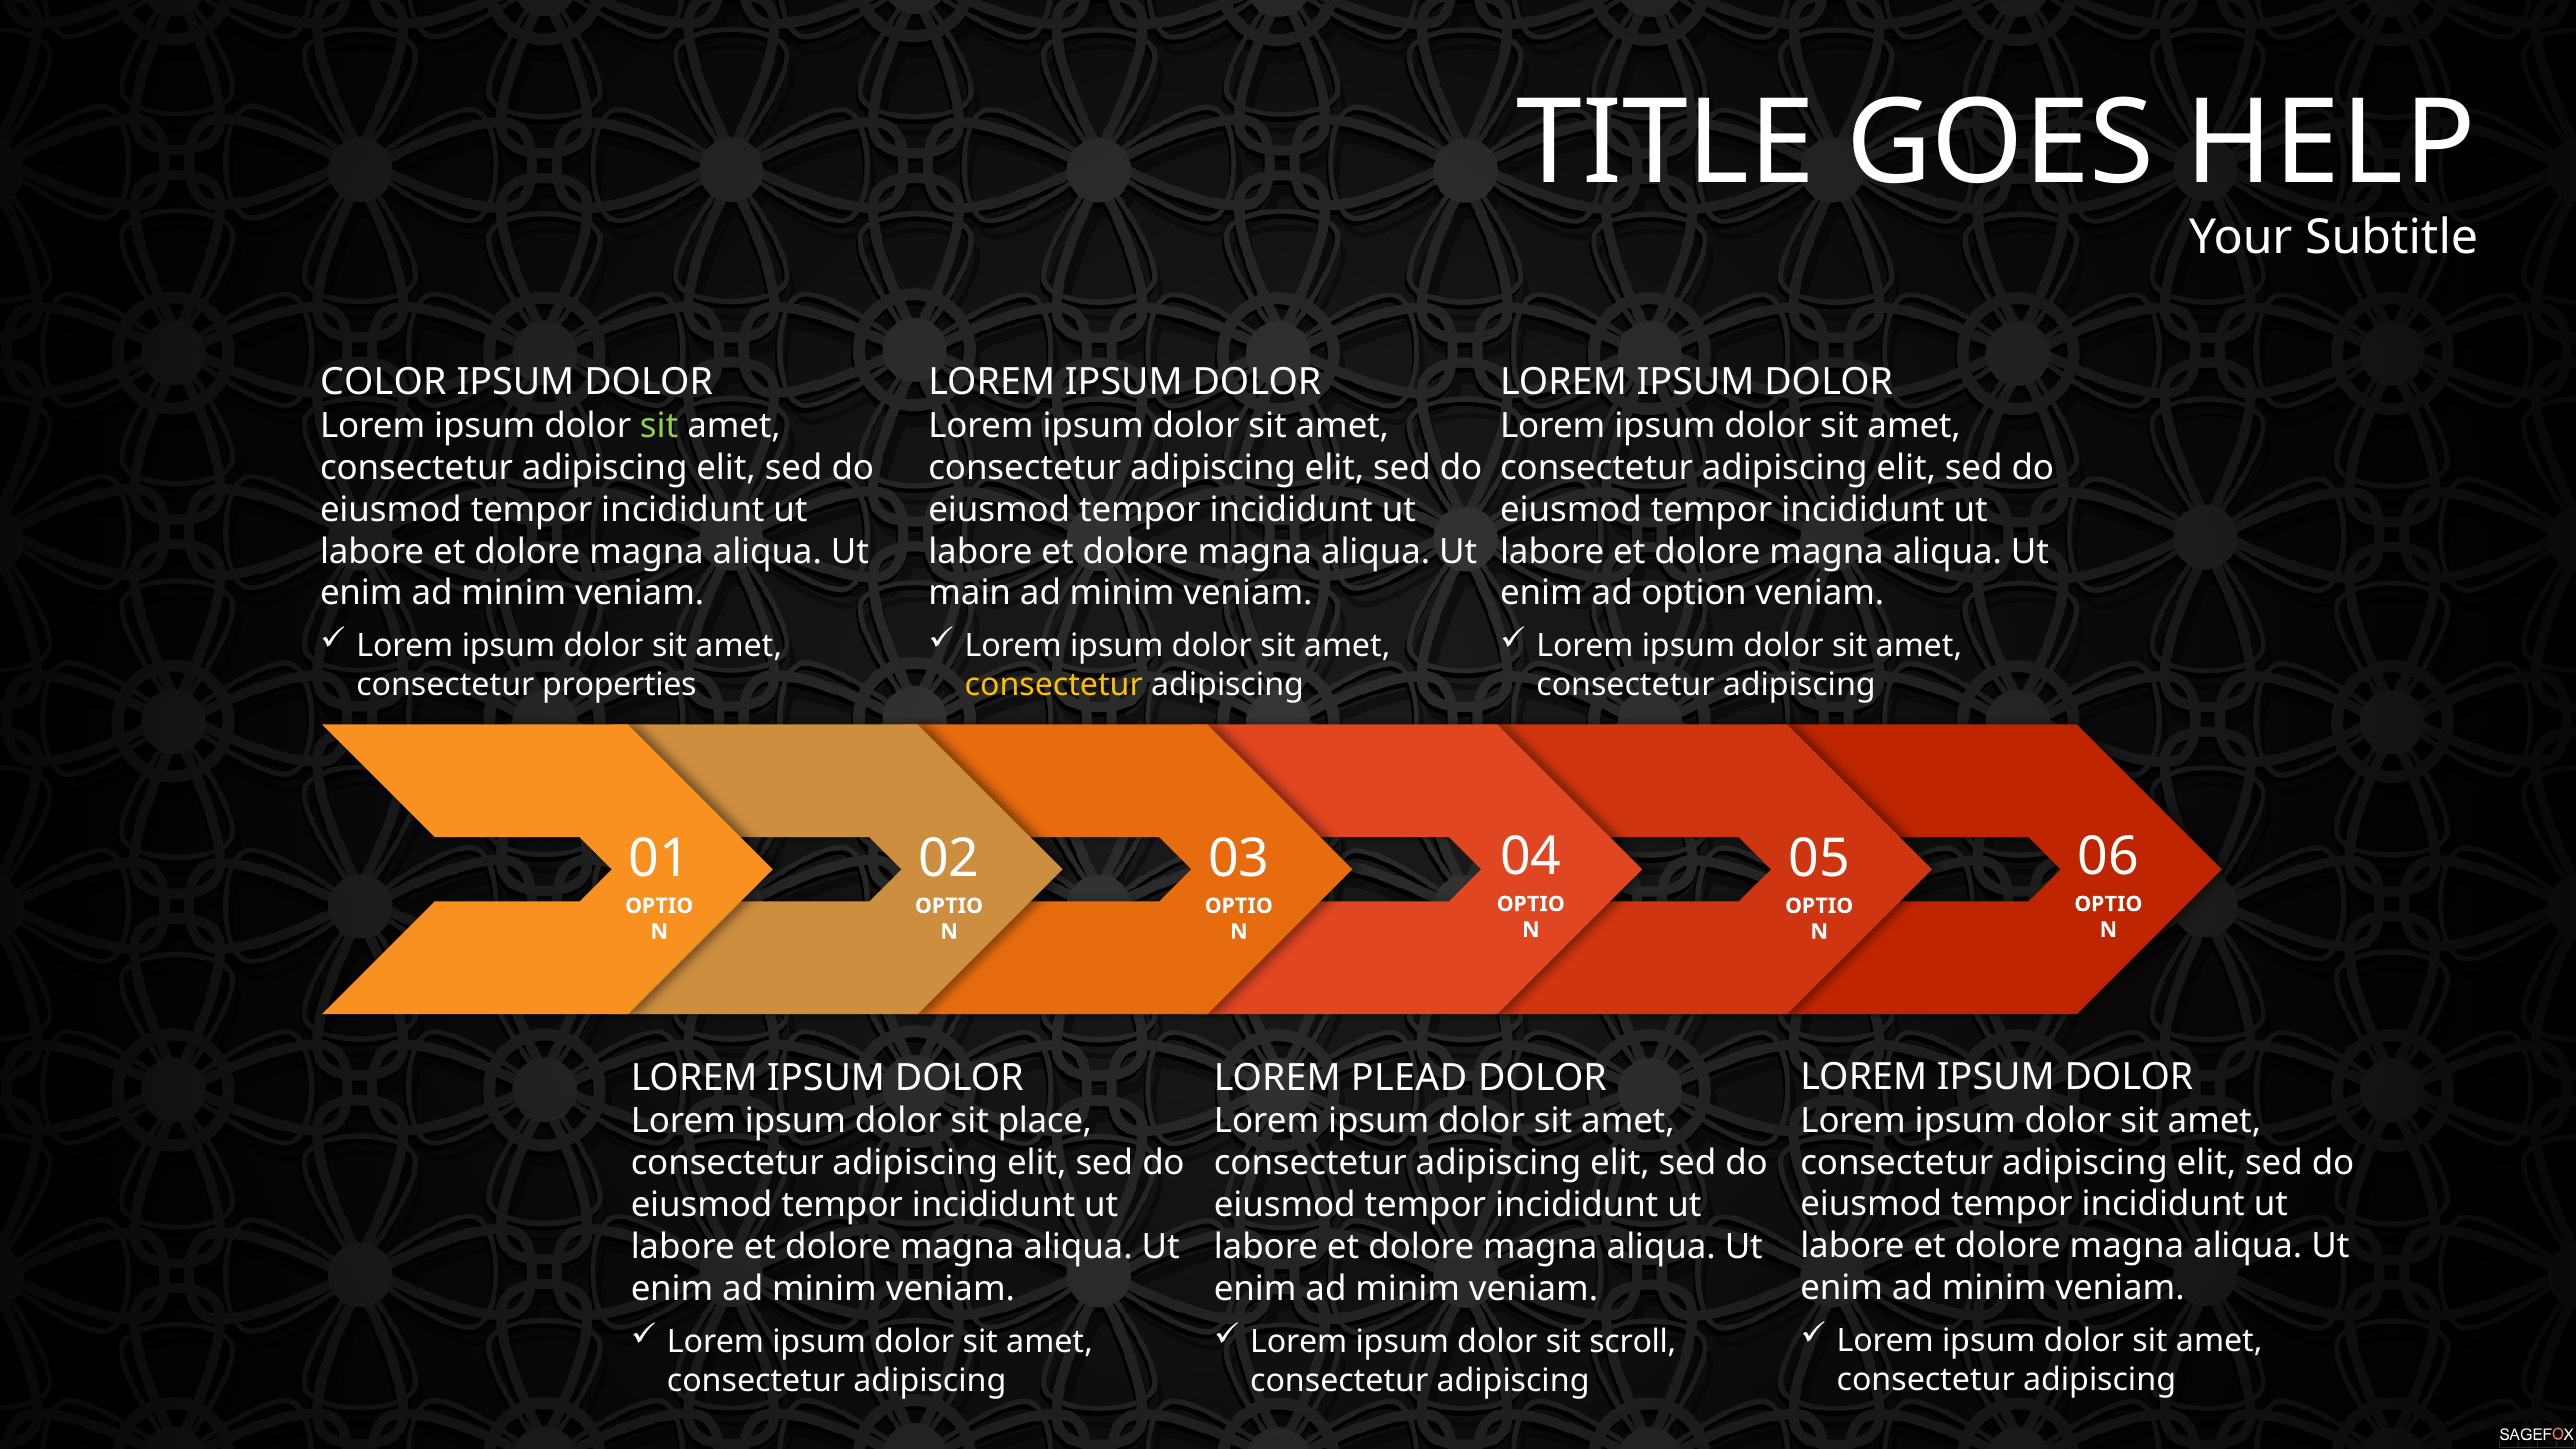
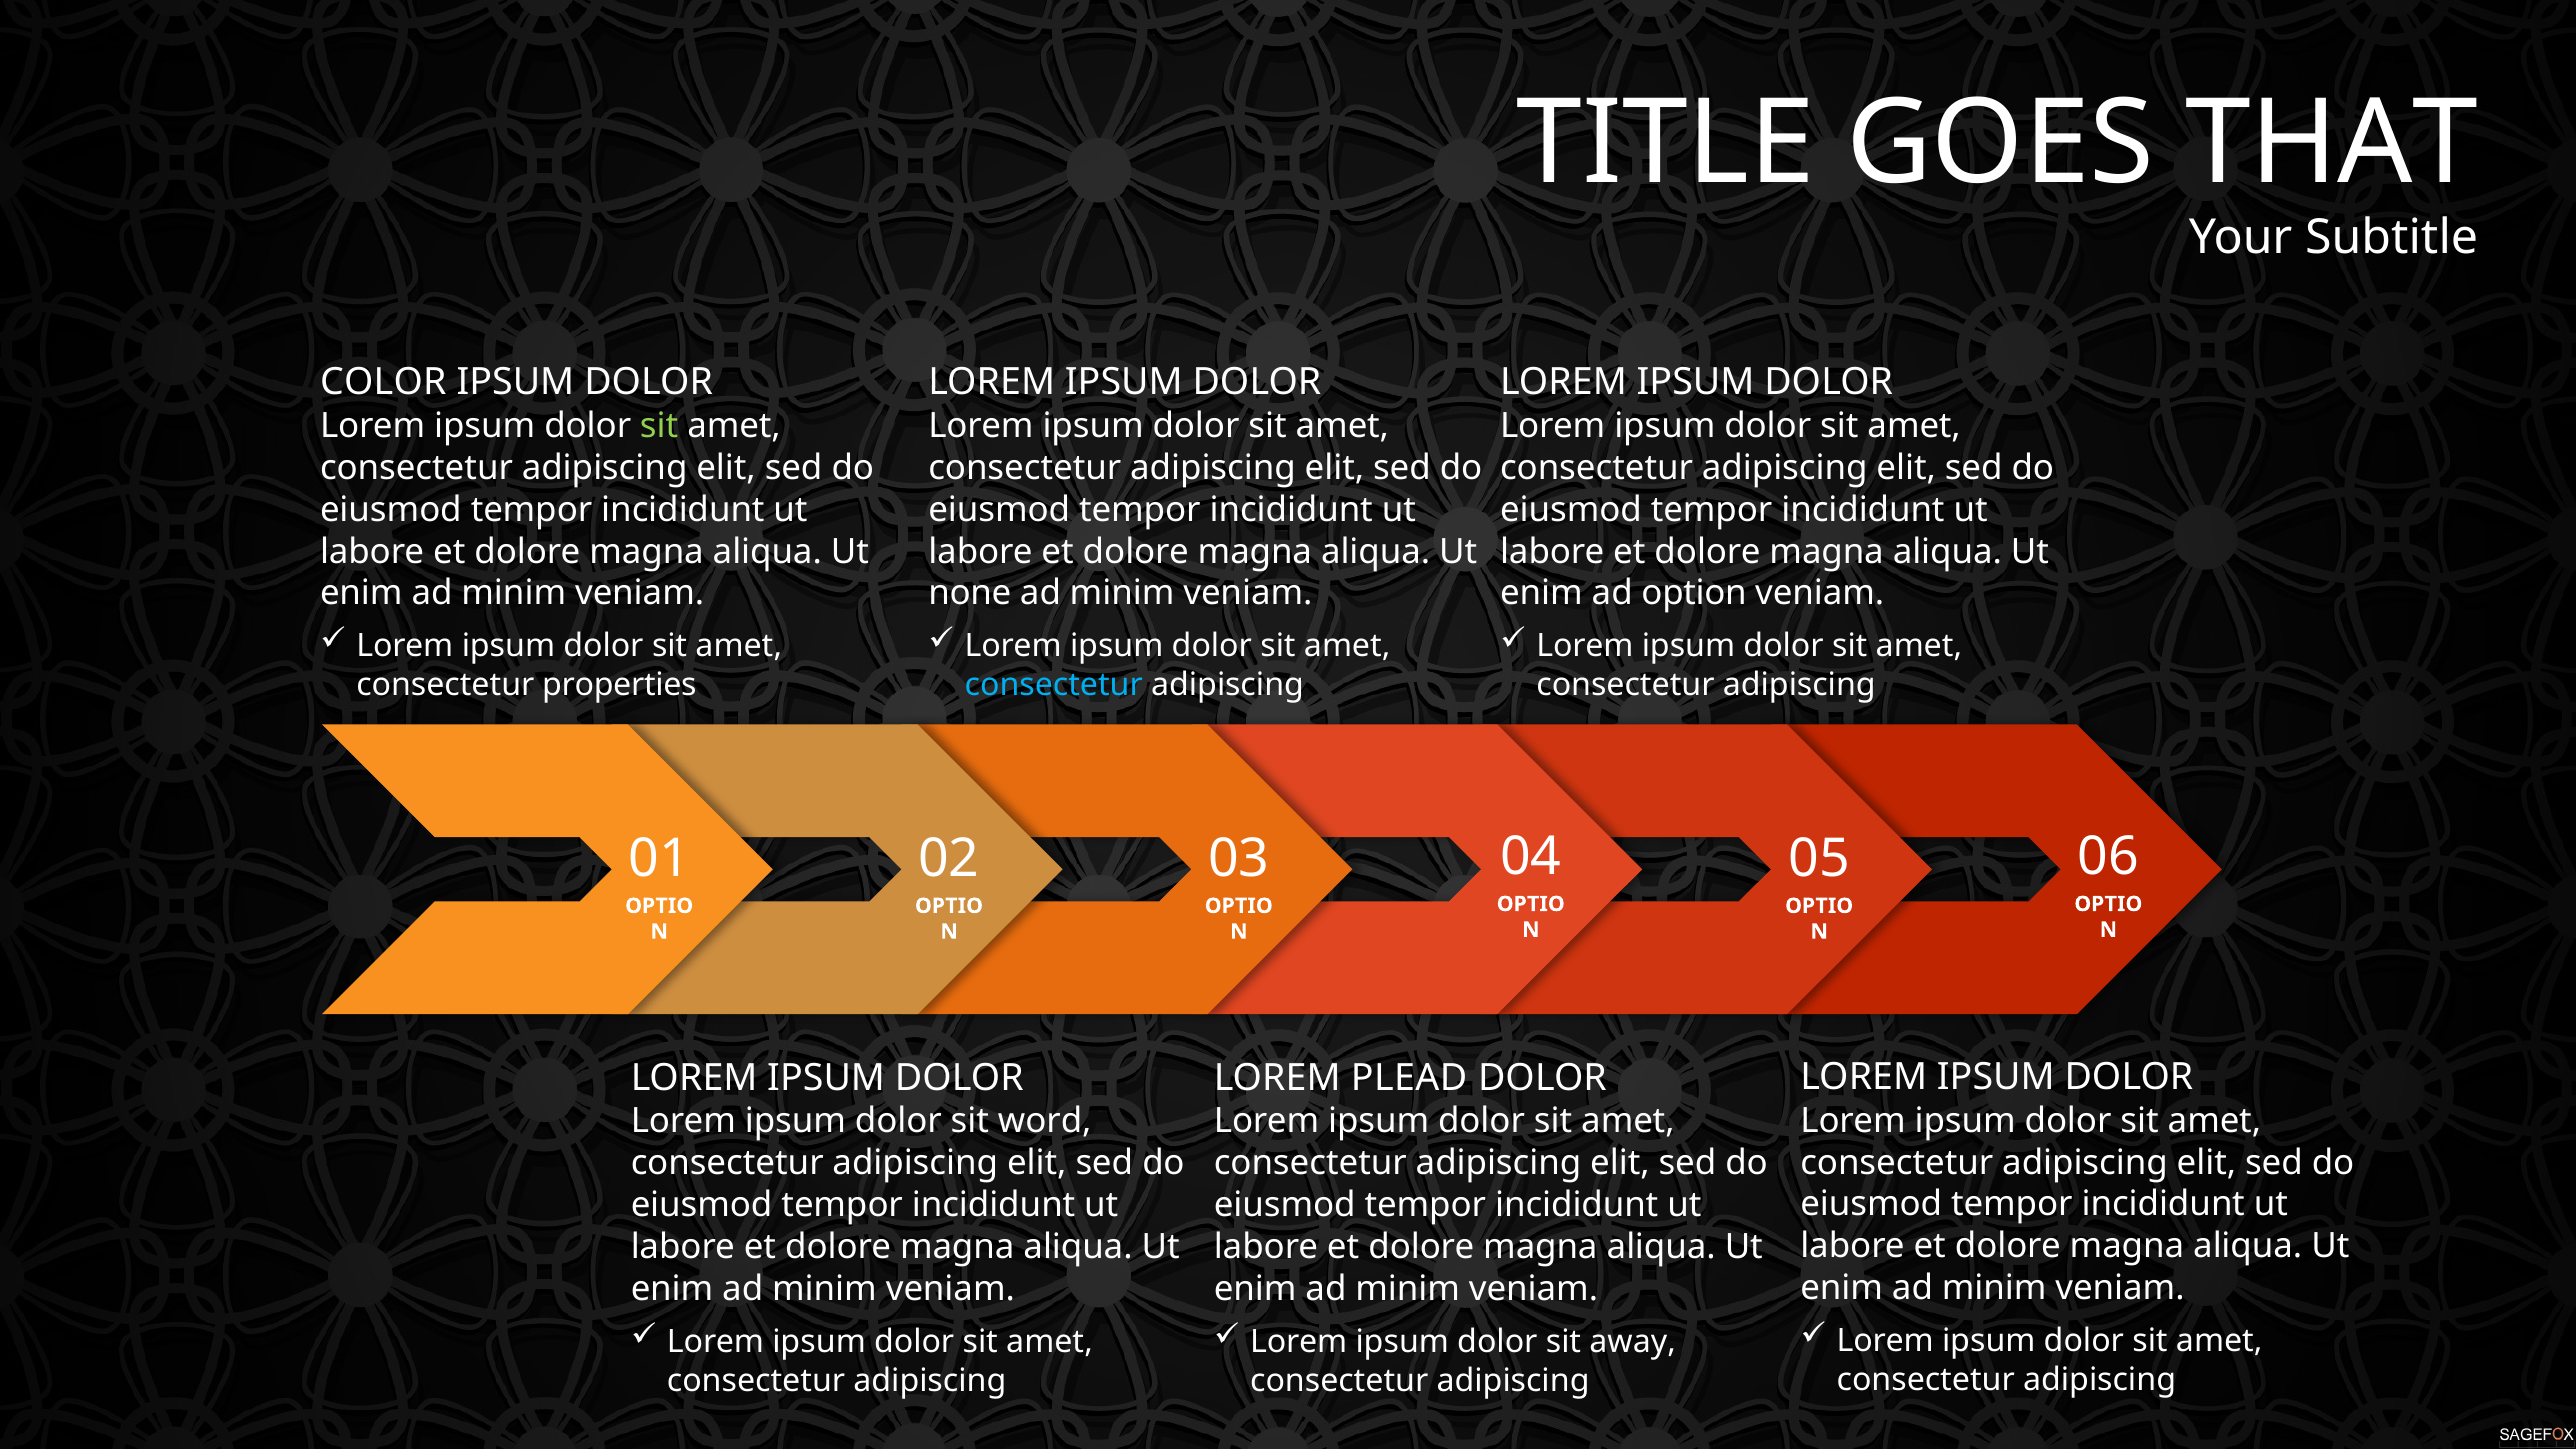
HELP: HELP -> THAT
main: main -> none
consectetur at (1054, 685) colour: yellow -> light blue
place: place -> word
scroll: scroll -> away
